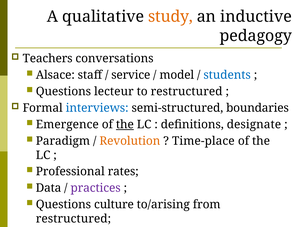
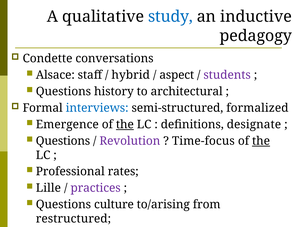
study colour: orange -> blue
Teachers: Teachers -> Condette
service: service -> hybrid
model: model -> aspect
students colour: blue -> purple
lecteur: lecteur -> history
to restructured: restructured -> architectural
boundaries: boundaries -> formalized
Paradigm at (63, 141): Paradigm -> Questions
Revolution colour: orange -> purple
Time-place: Time-place -> Time-focus
the at (261, 141) underline: none -> present
Data: Data -> Lille
